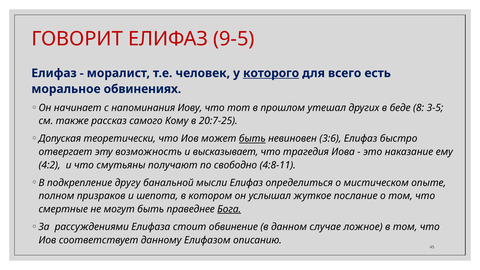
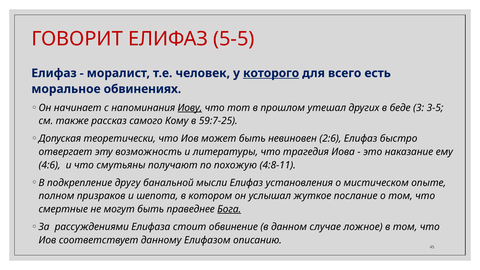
9-5: 9-5 -> 5-5
Иову underline: none -> present
8: 8 -> 3
20:7-25: 20:7-25 -> 59:7-25
быть at (252, 139) underline: present -> none
3:6: 3:6 -> 2:6
высказывает: высказывает -> литературы
4:2: 4:2 -> 4:6
свободно: свободно -> похожую
определиться: определиться -> установления
